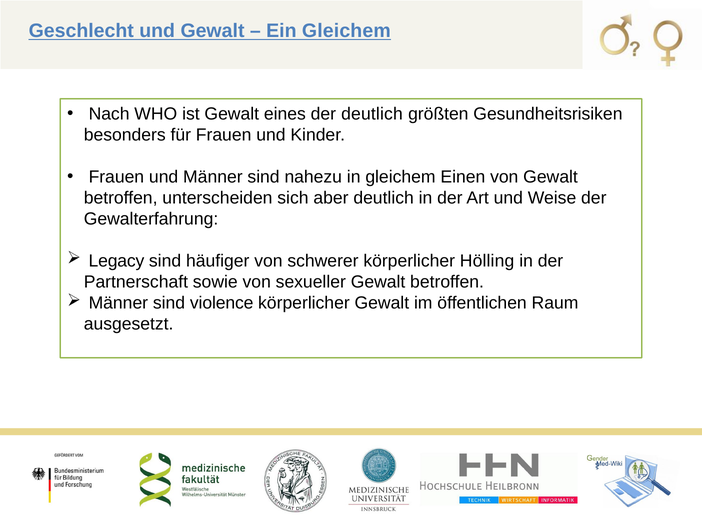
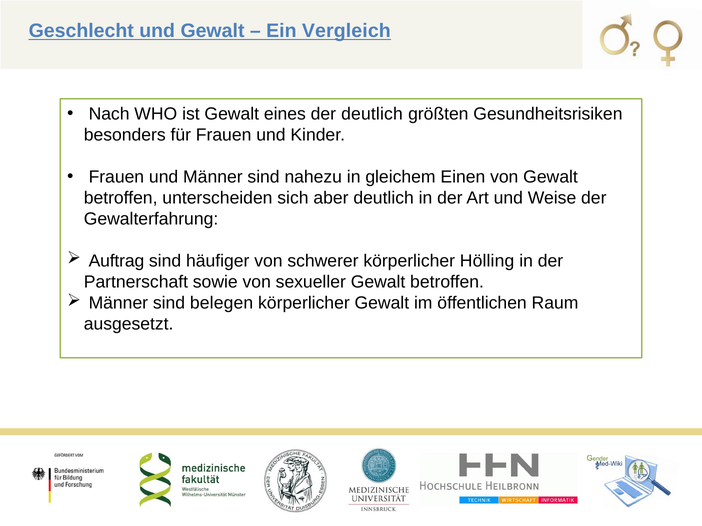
Ein Gleichem: Gleichem -> Vergleich
Legacy: Legacy -> Auftrag
violence: violence -> belegen
